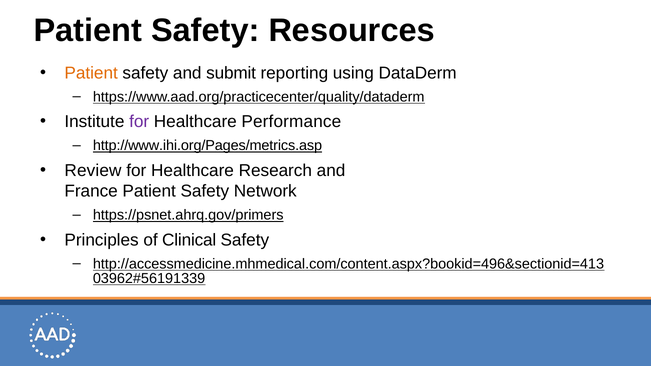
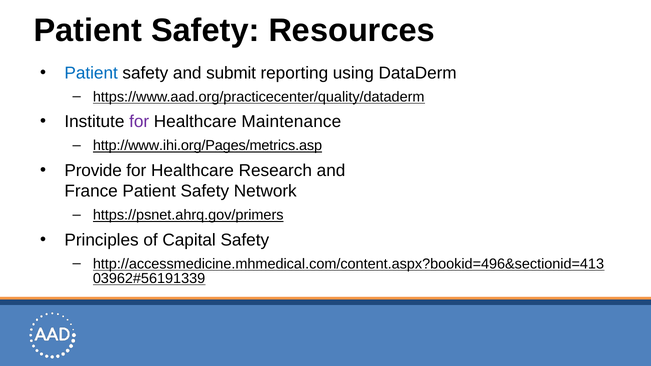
Patient at (91, 73) colour: orange -> blue
Performance: Performance -> Maintenance
Review: Review -> Provide
Clinical: Clinical -> Capital
